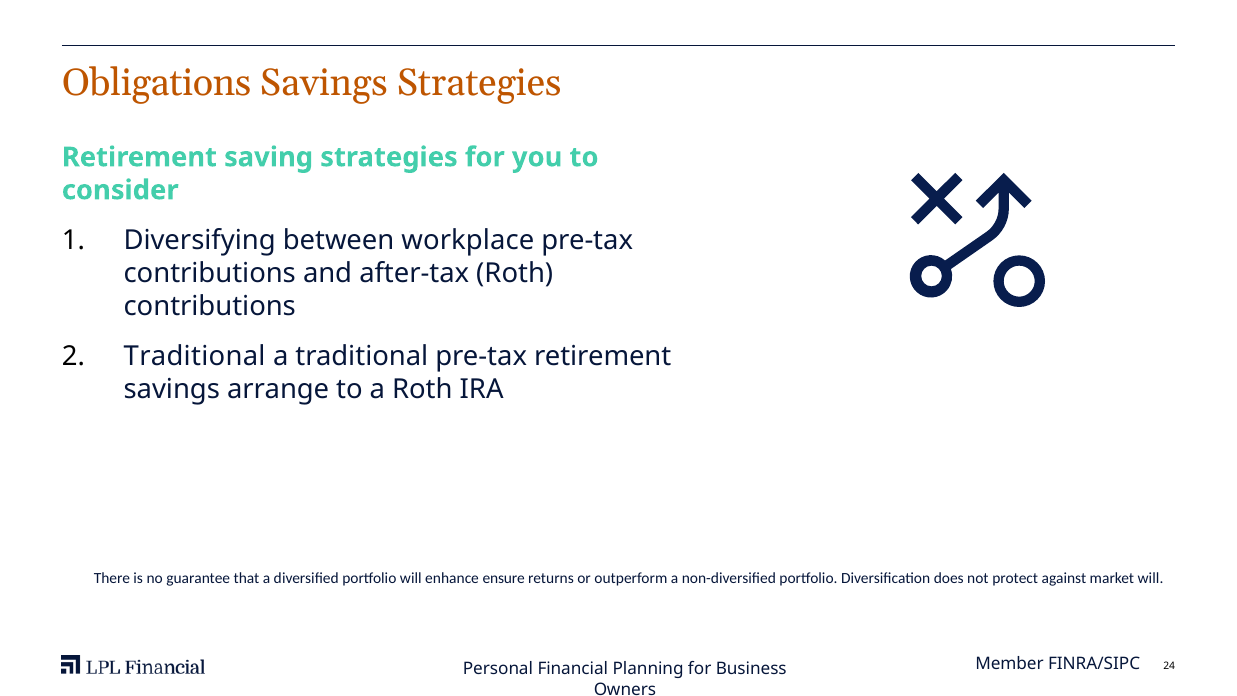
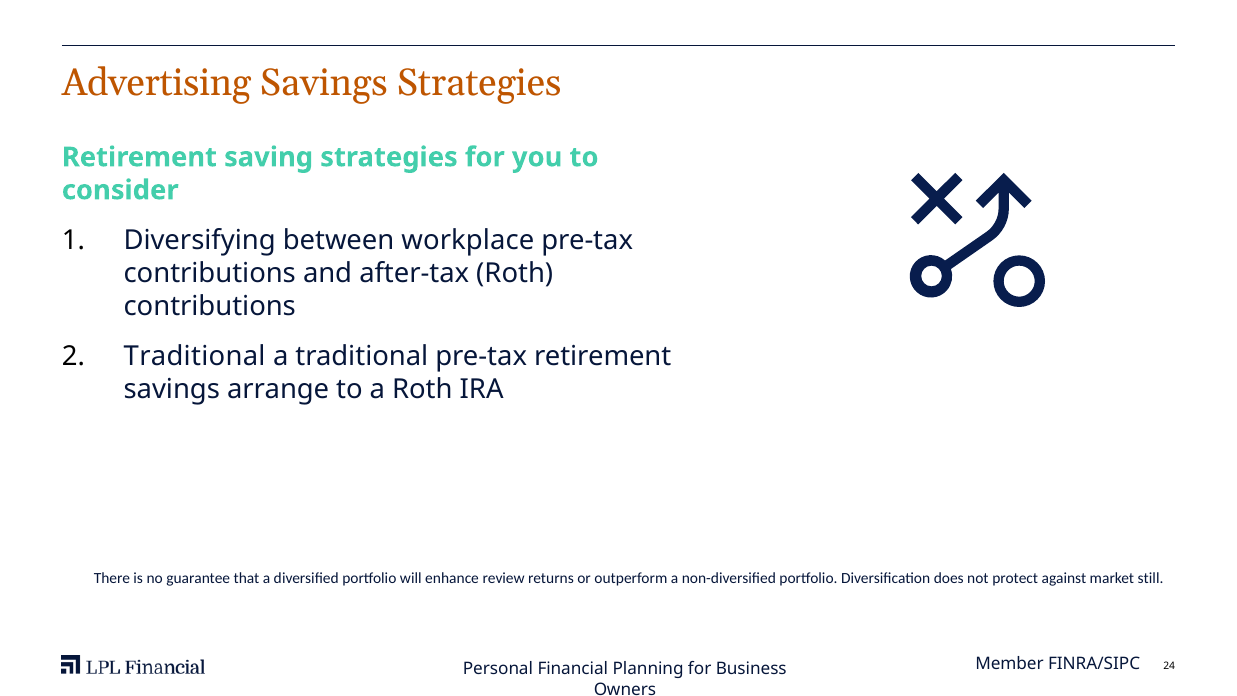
Obligations: Obligations -> Advertising
ensure: ensure -> review
market will: will -> still
